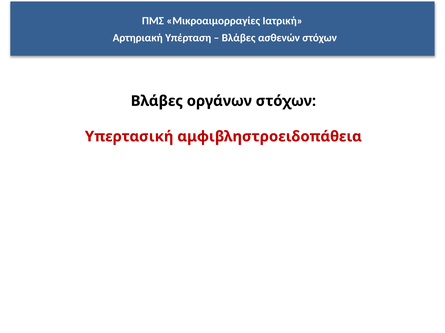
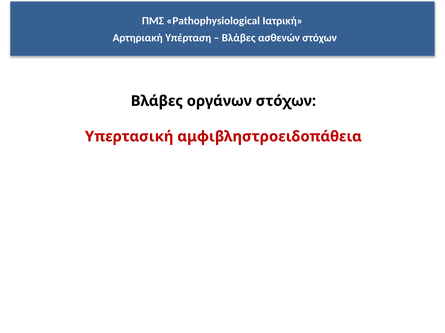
Μικροαιμορραγίες: Μικροαιμορραγίες -> Pathophysiological
